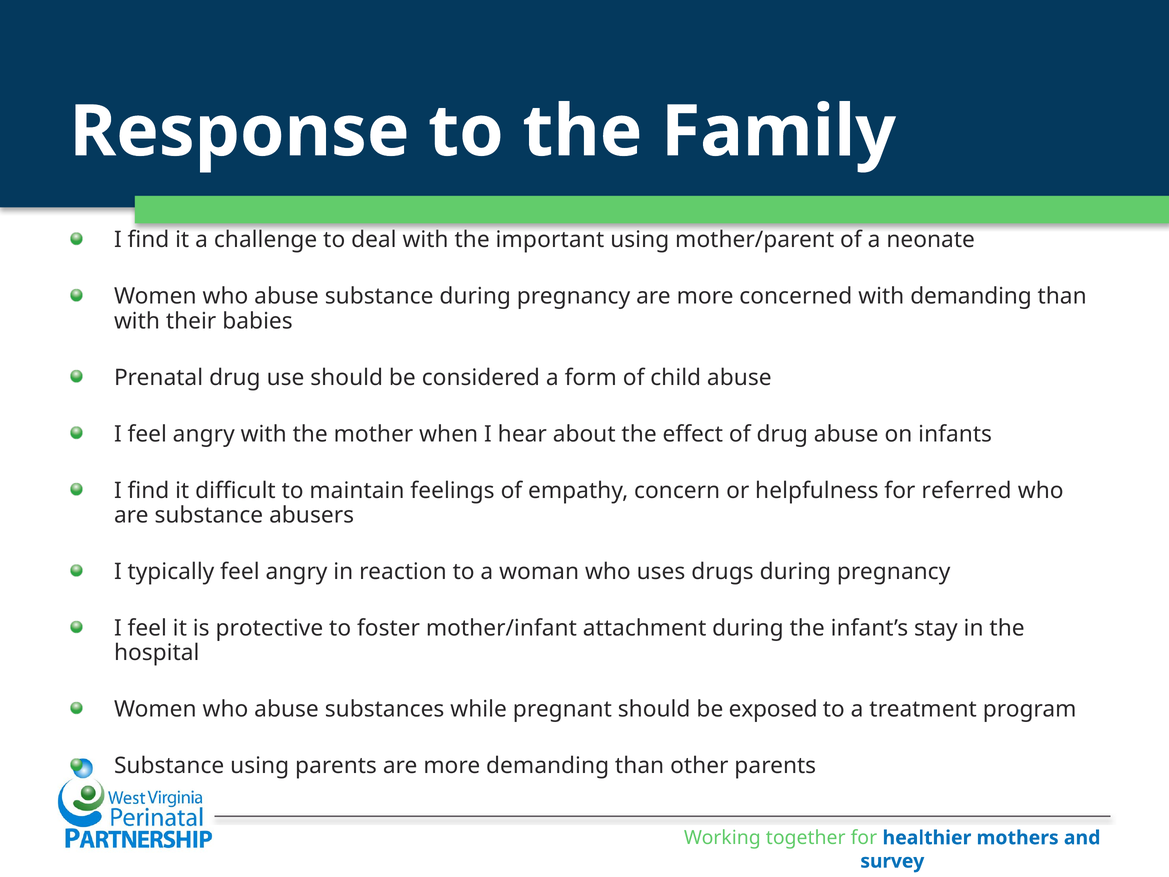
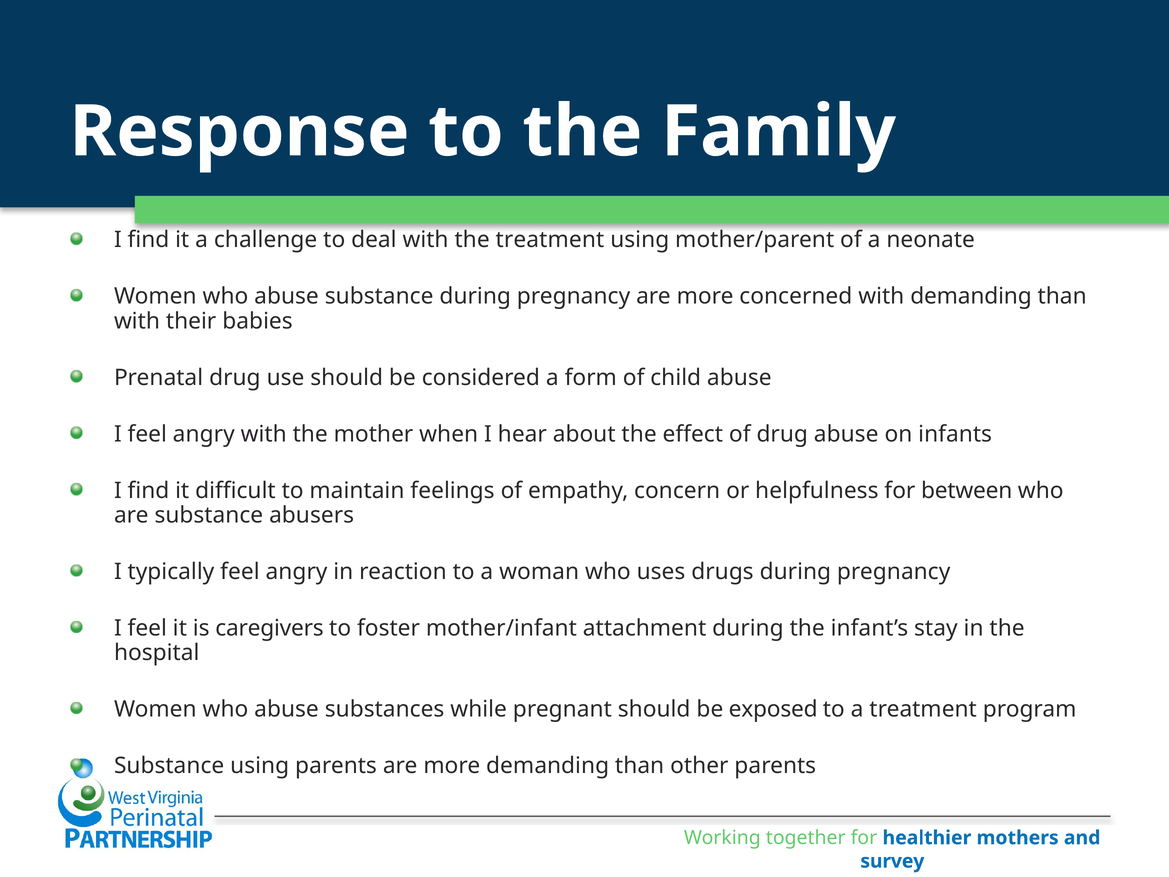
the important: important -> treatment
referred: referred -> between
protective: protective -> caregivers
